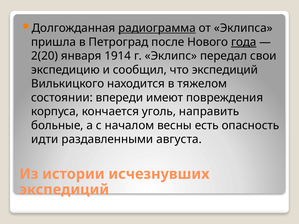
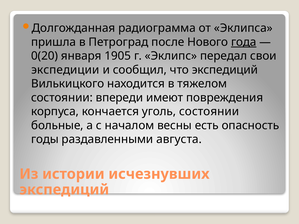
радиограмма underline: present -> none
2(20: 2(20 -> 0(20
1914: 1914 -> 1905
экспедицию: экспедицию -> экспедиции
уголь направить: направить -> состоянии
идти: идти -> годы
